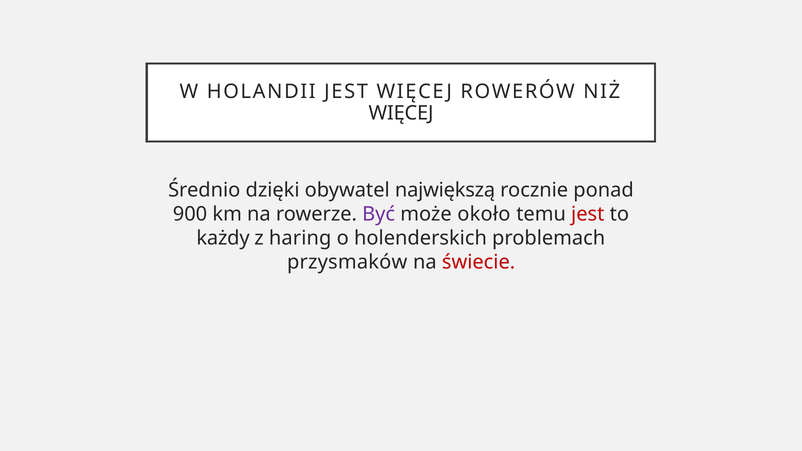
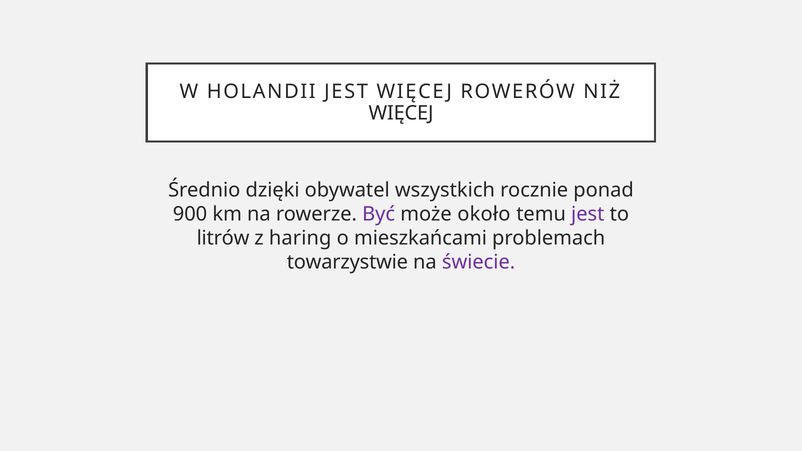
największą: największą -> wszystkich
jest at (588, 214) colour: red -> purple
każdy: każdy -> litrów
holenderskich: holenderskich -> mieszkańcami
przysmaków: przysmaków -> towarzystwie
świecie colour: red -> purple
